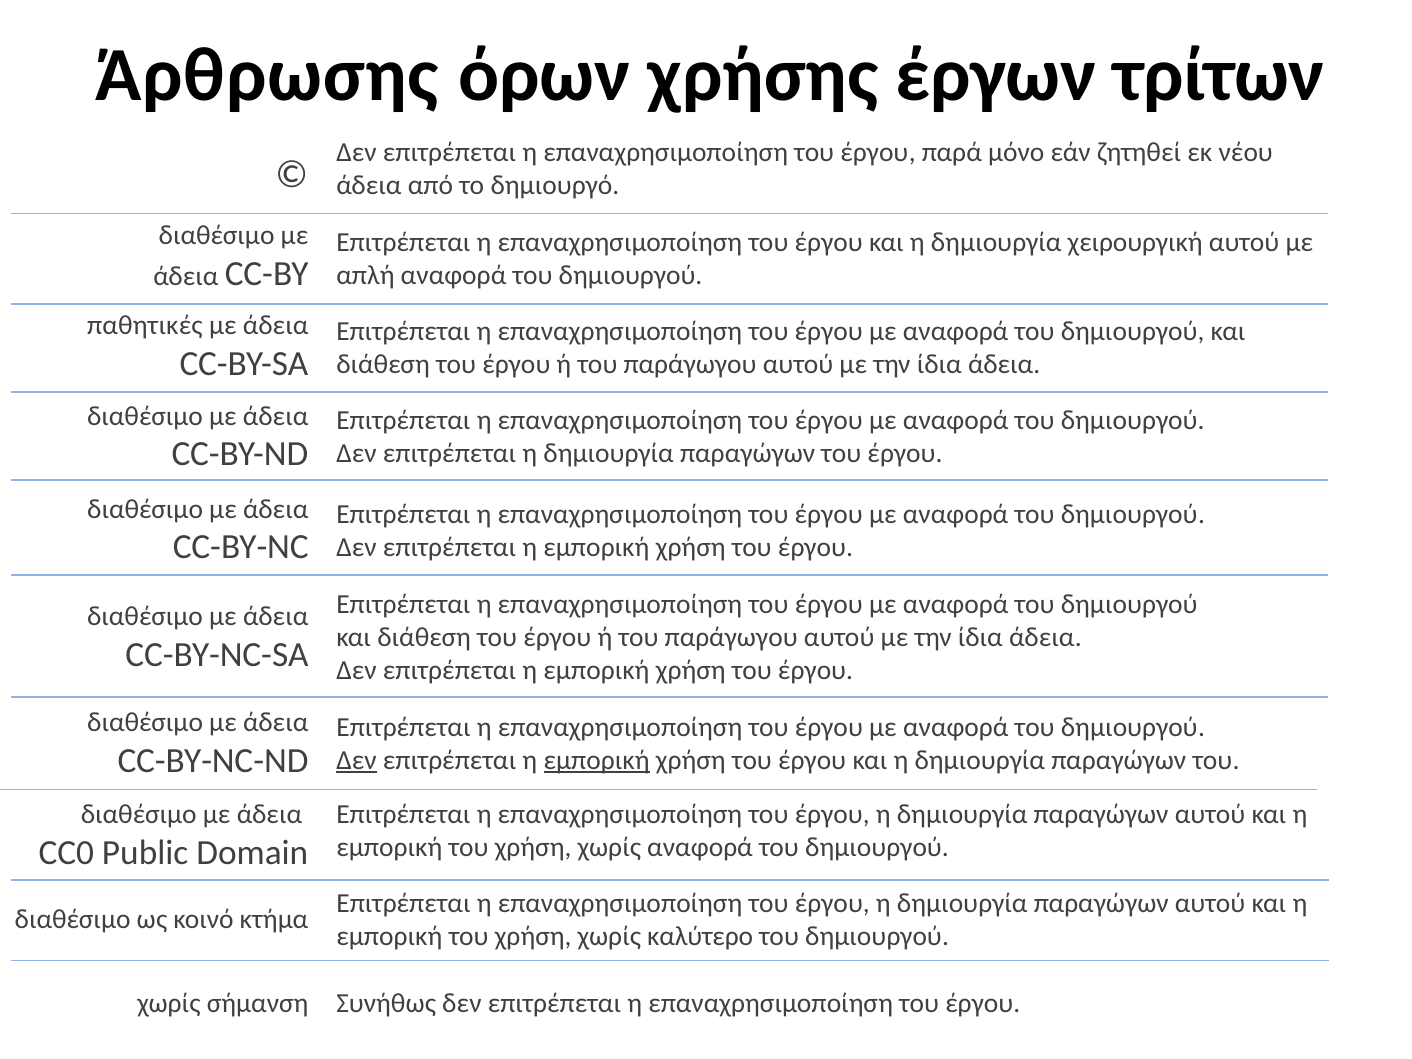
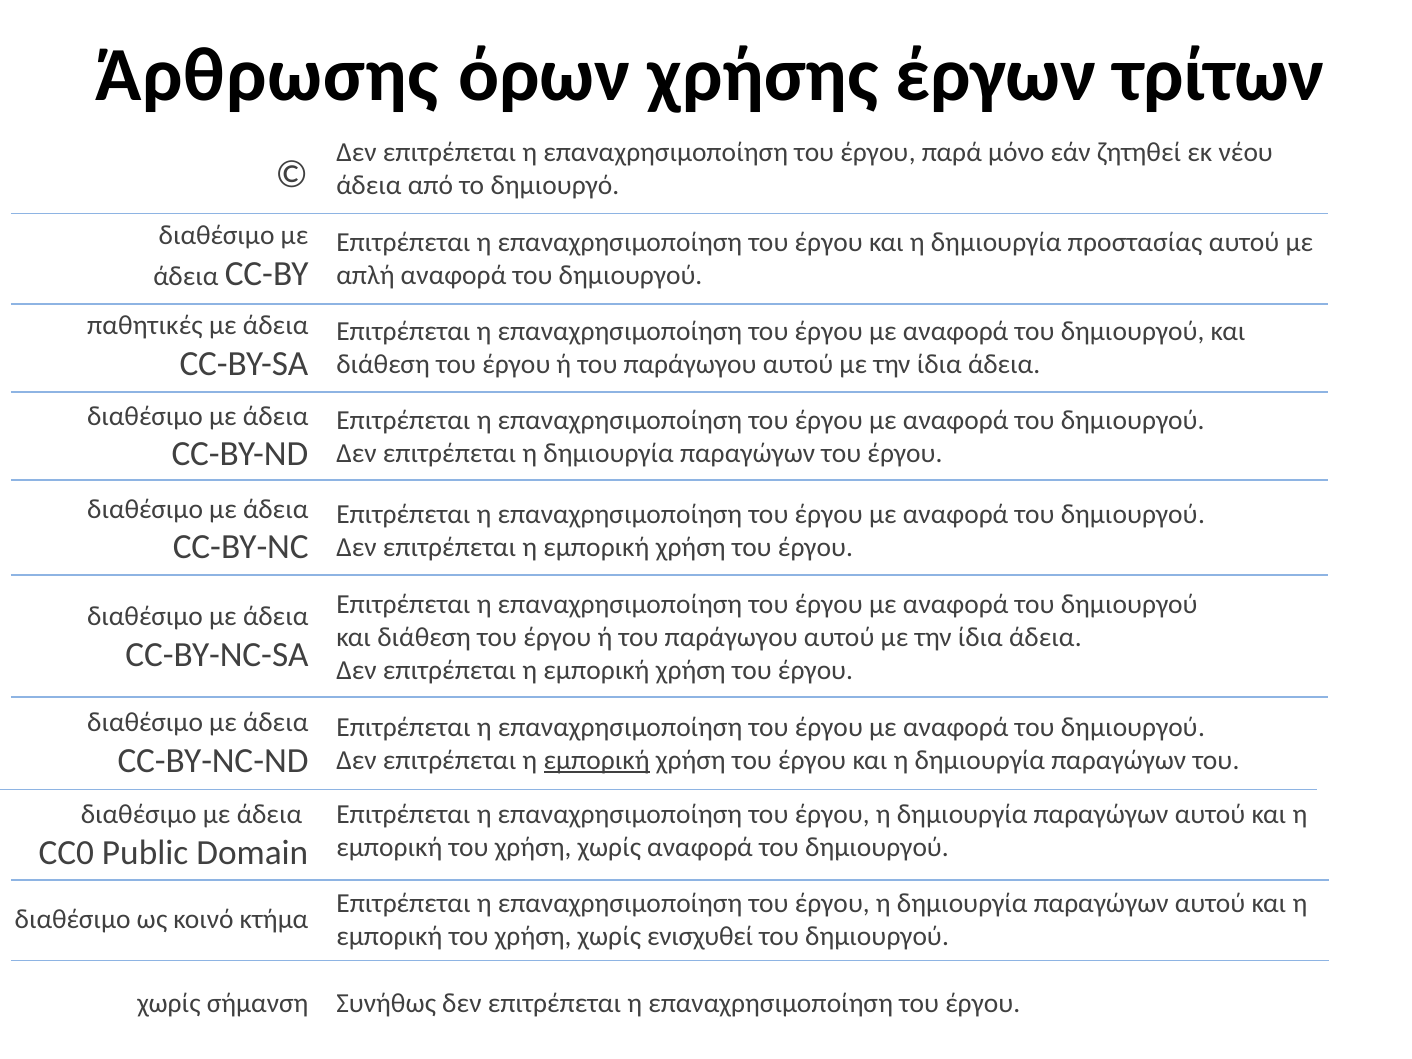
χειρουργική: χειρουργική -> προστασίας
Δεν at (357, 760) underline: present -> none
καλύτερο: καλύτερο -> ενισχυθεί
